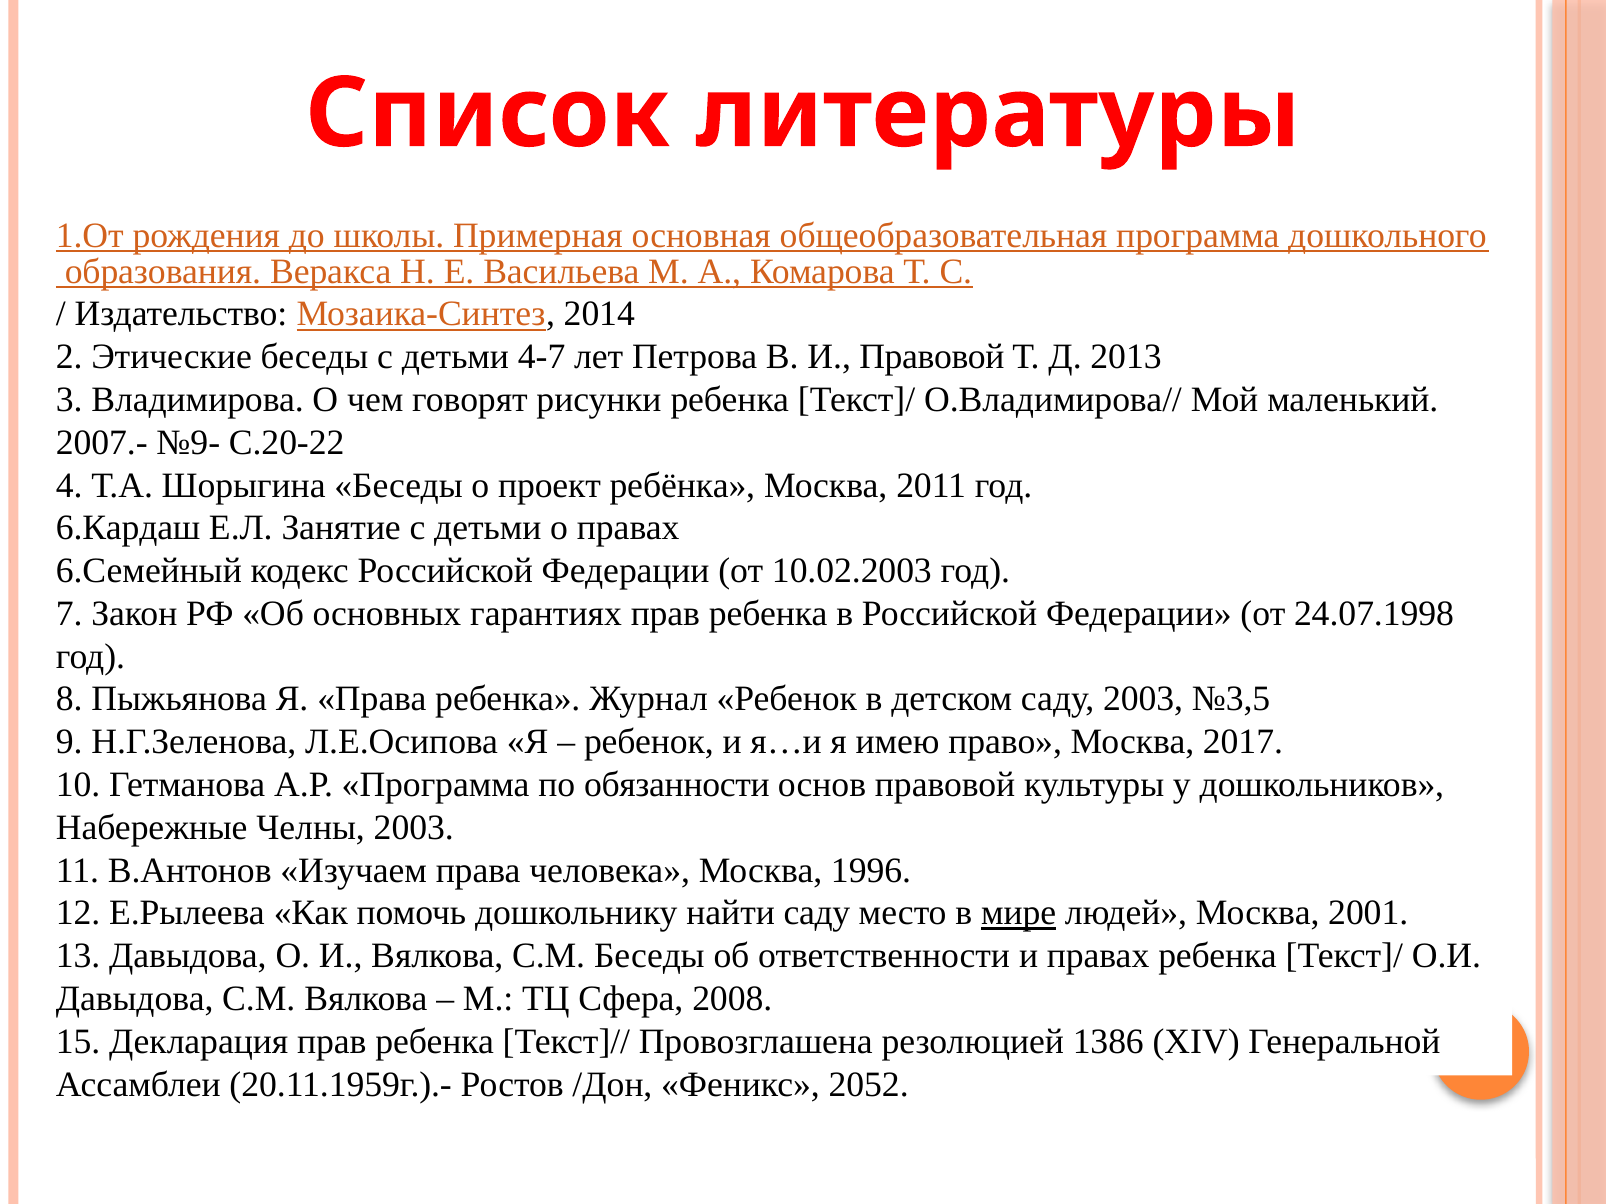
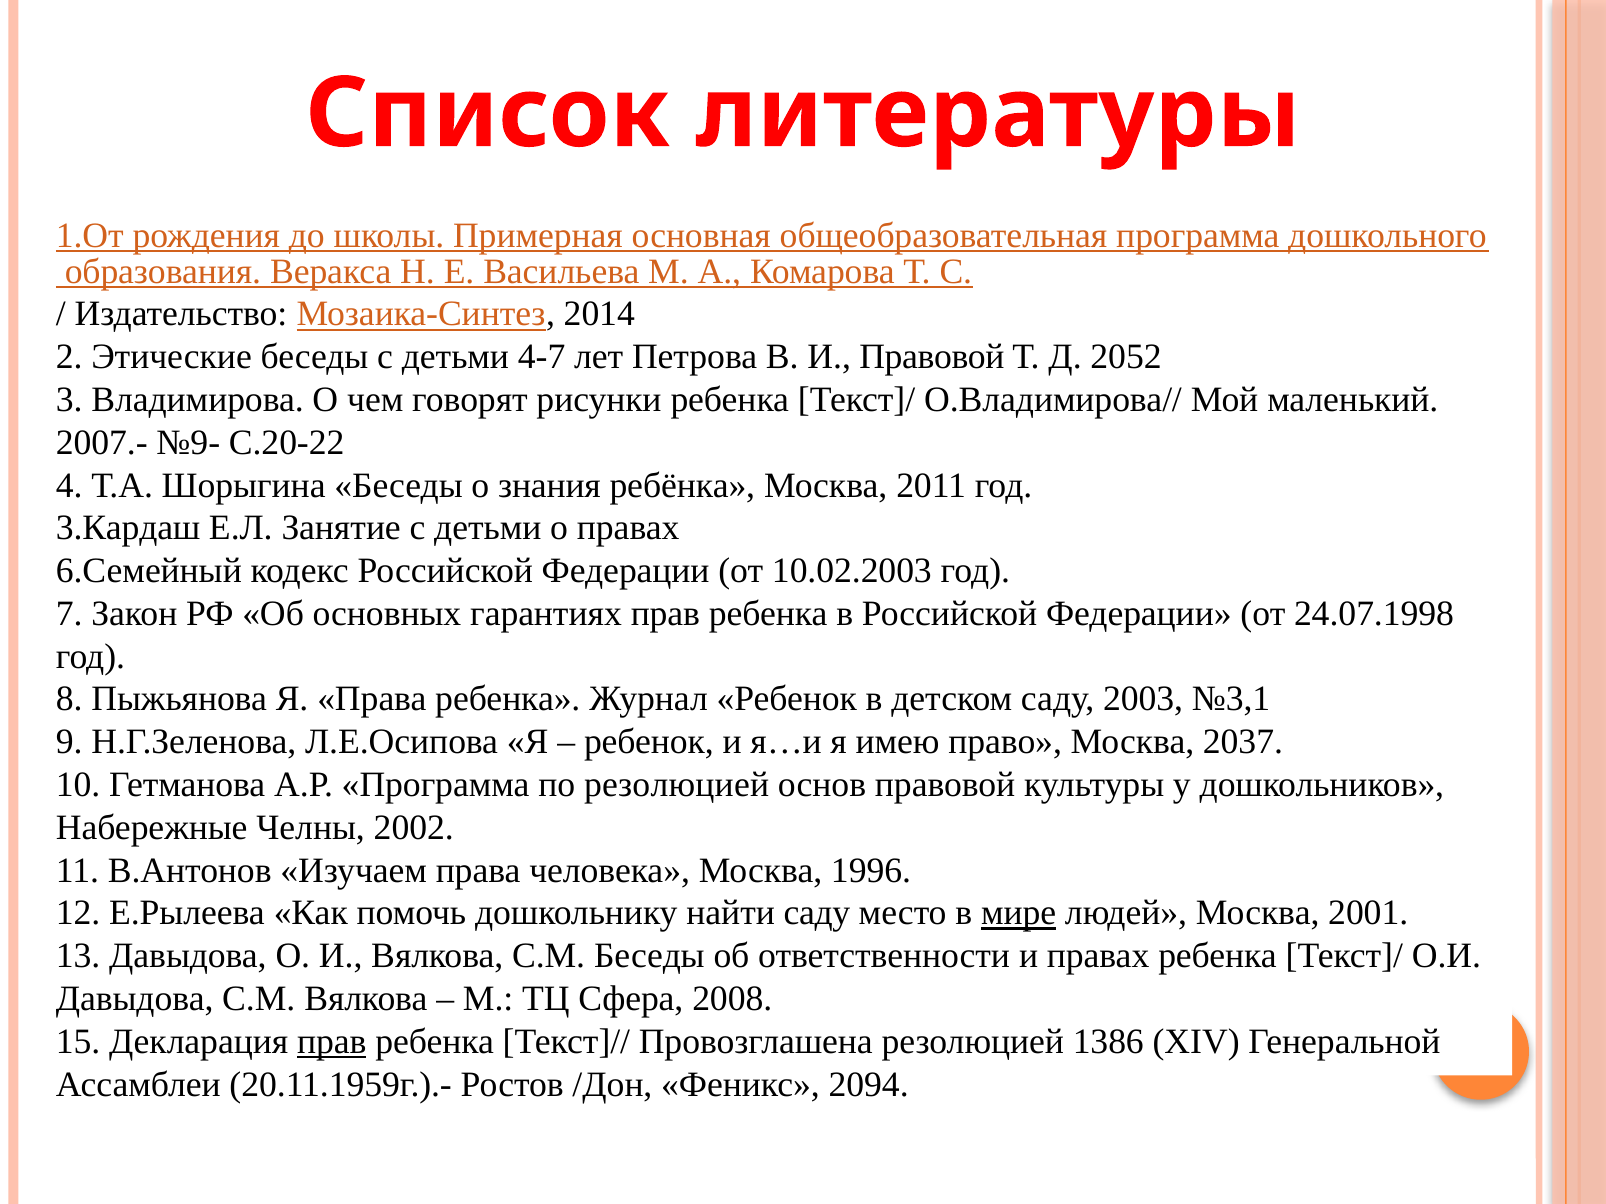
2013: 2013 -> 2052
проект: проект -> знания
6.Кардаш: 6.Кардаш -> 3.Кардаш
№3,5: №3,5 -> №3,1
2017: 2017 -> 2037
по обязанности: обязанности -> резолюцией
Челны 2003: 2003 -> 2002
прав at (332, 1042) underline: none -> present
2052: 2052 -> 2094
